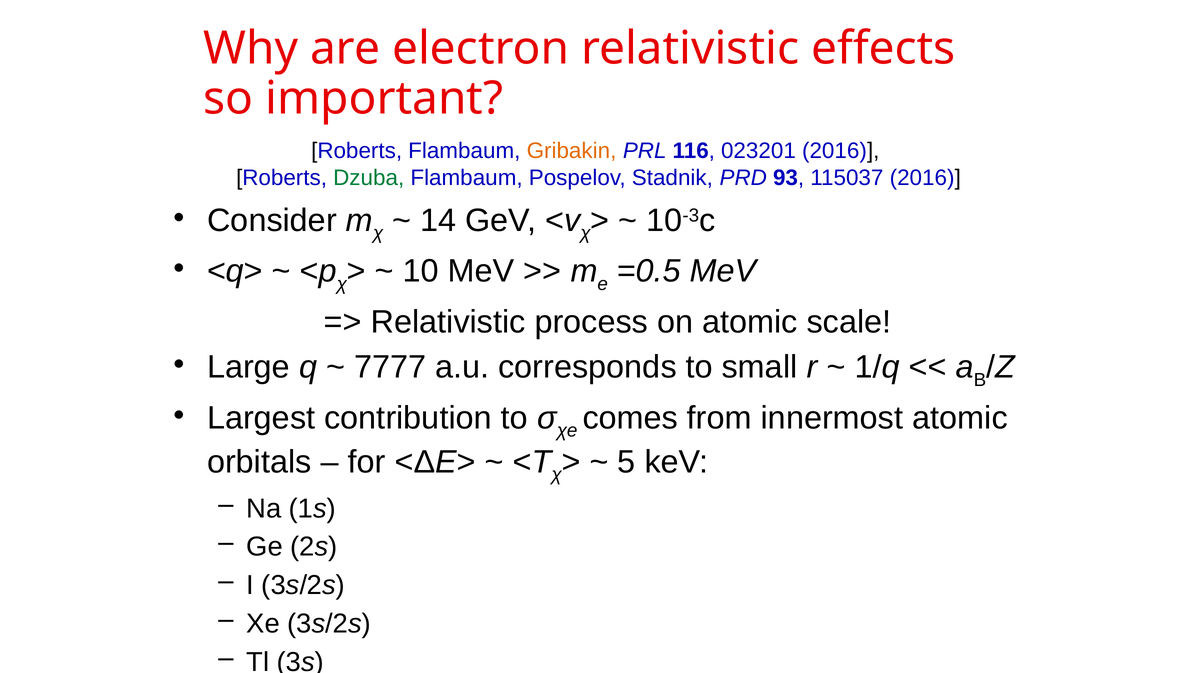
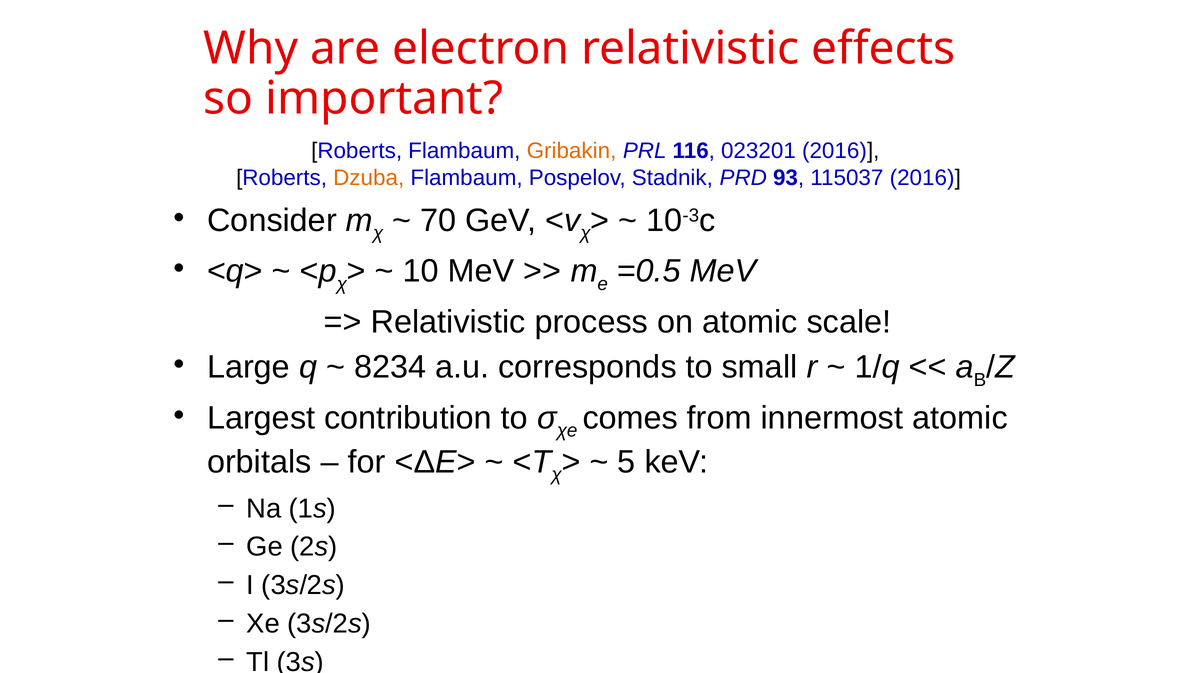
Dzuba colour: green -> orange
14: 14 -> 70
7777: 7777 -> 8234
